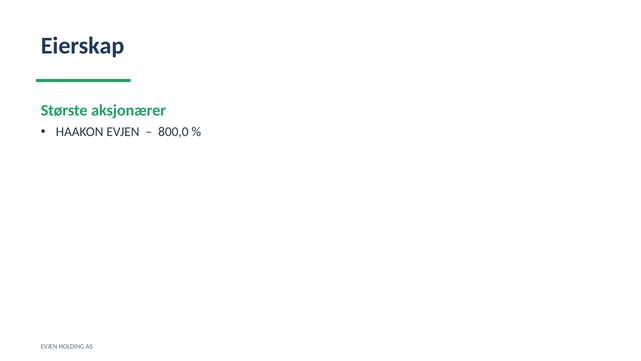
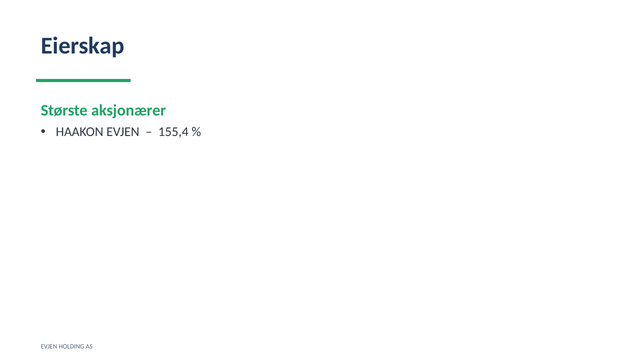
800,0: 800,0 -> 155,4
